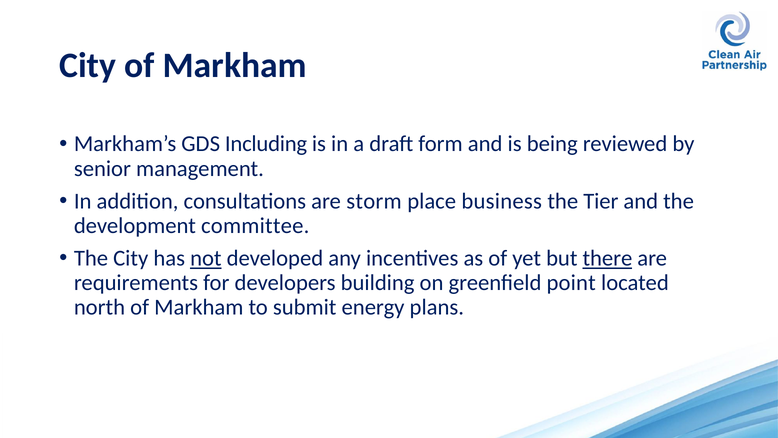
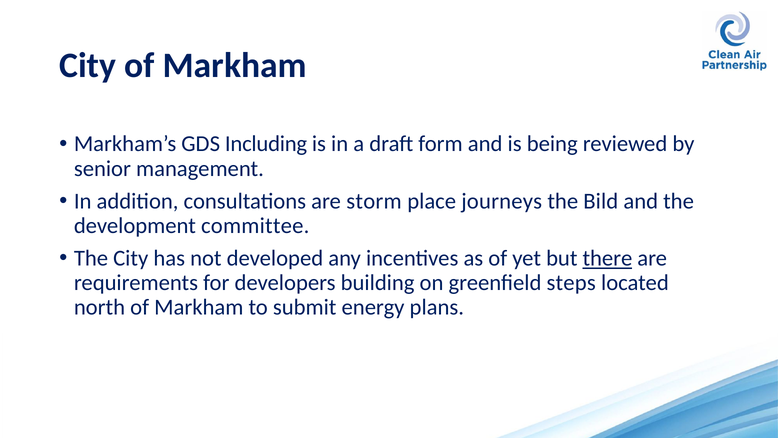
business: business -> journeys
Tier: Tier -> Bild
not underline: present -> none
point: point -> steps
